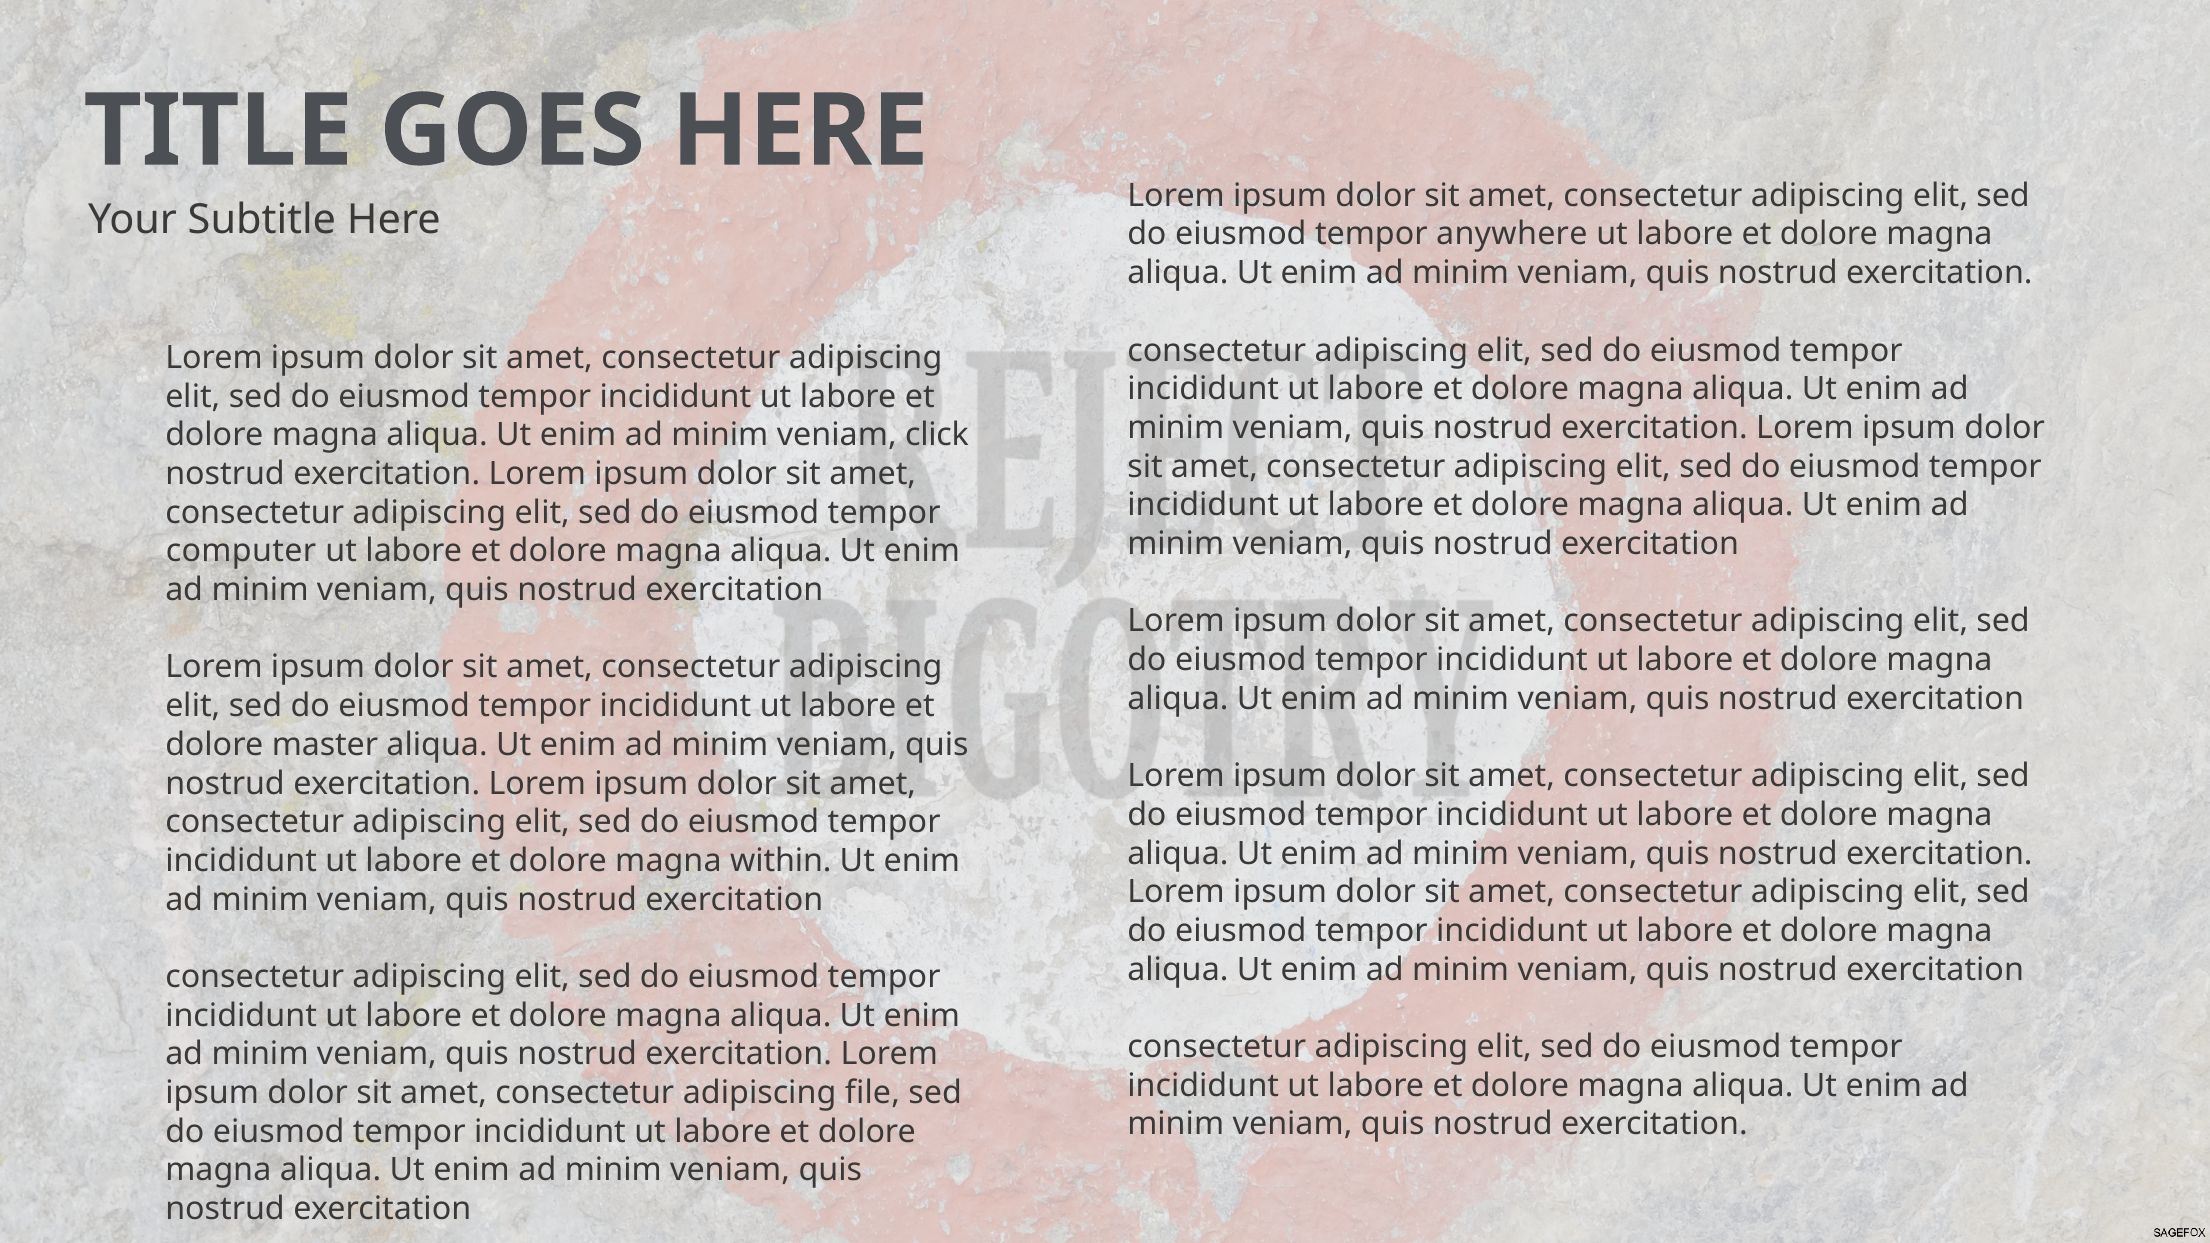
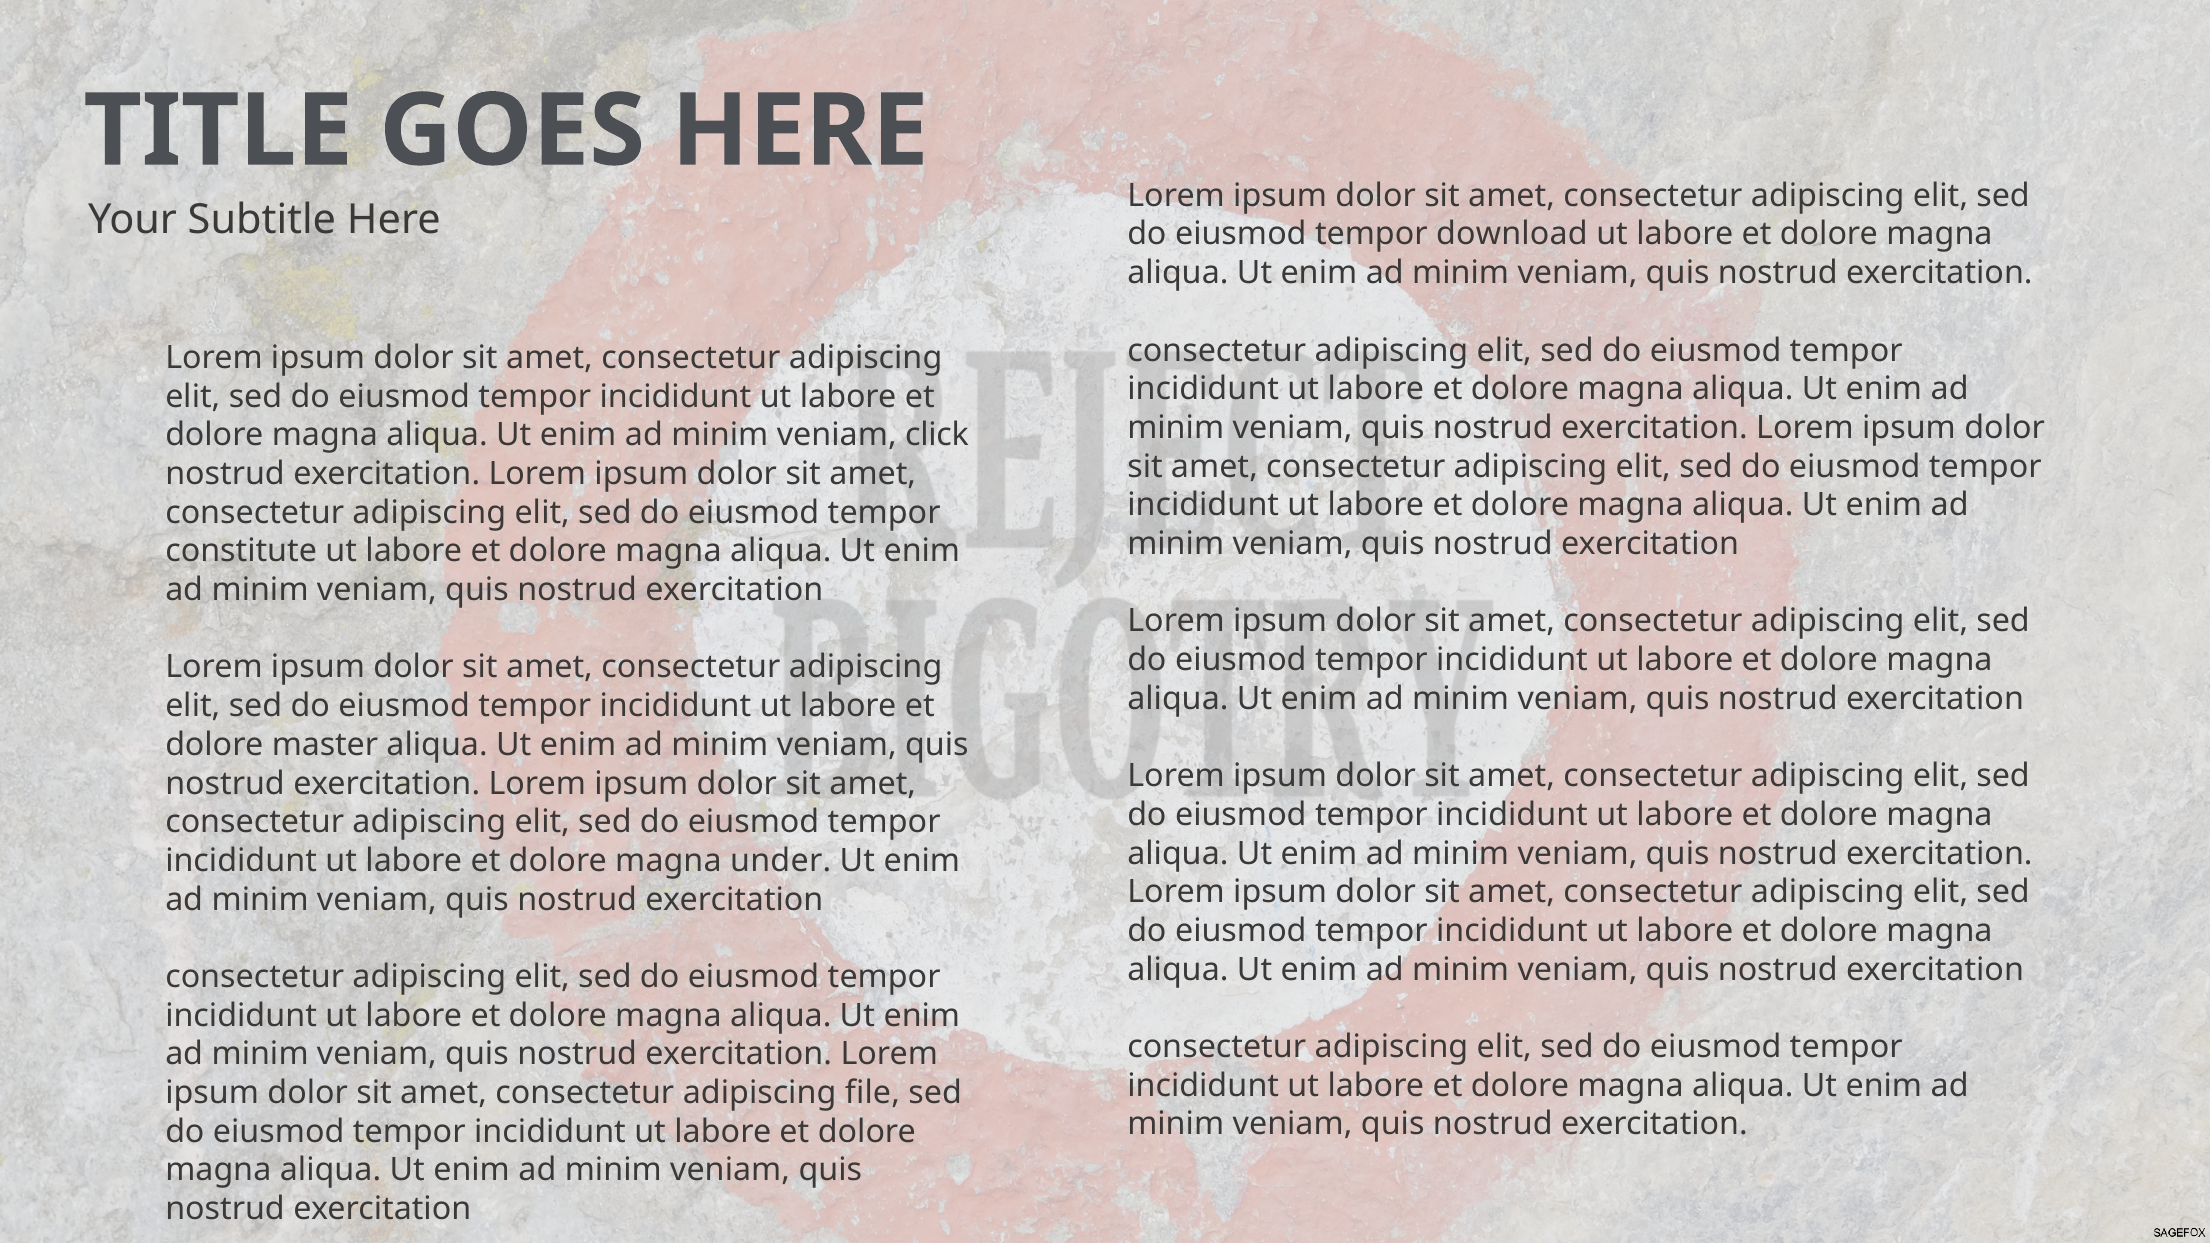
anywhere: anywhere -> download
computer: computer -> constitute
within: within -> under
